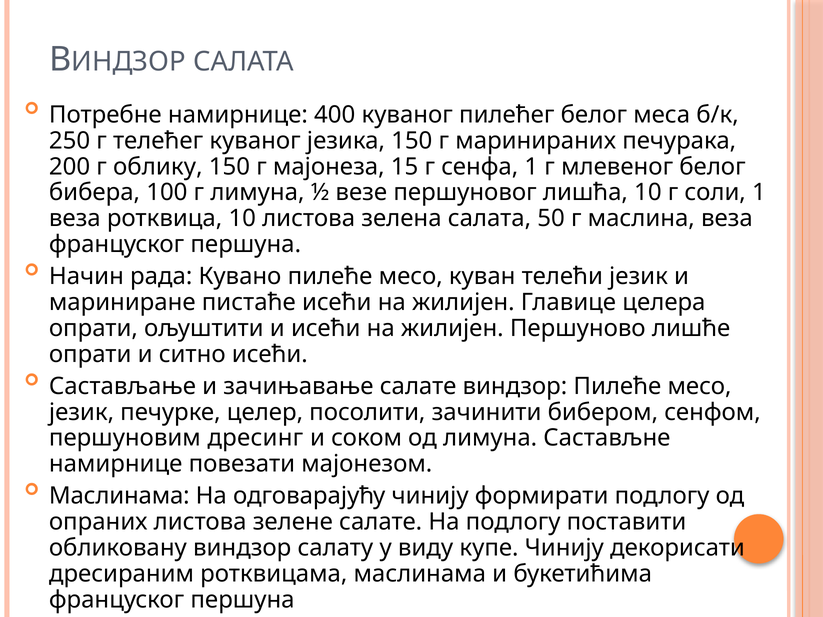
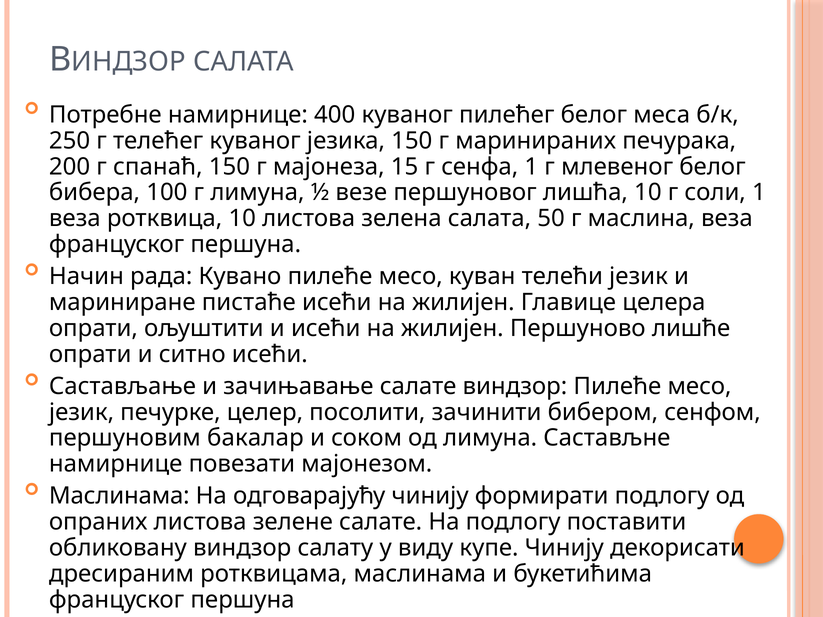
облику: облику -> спанаћ
дресинг: дресинг -> бакалар
